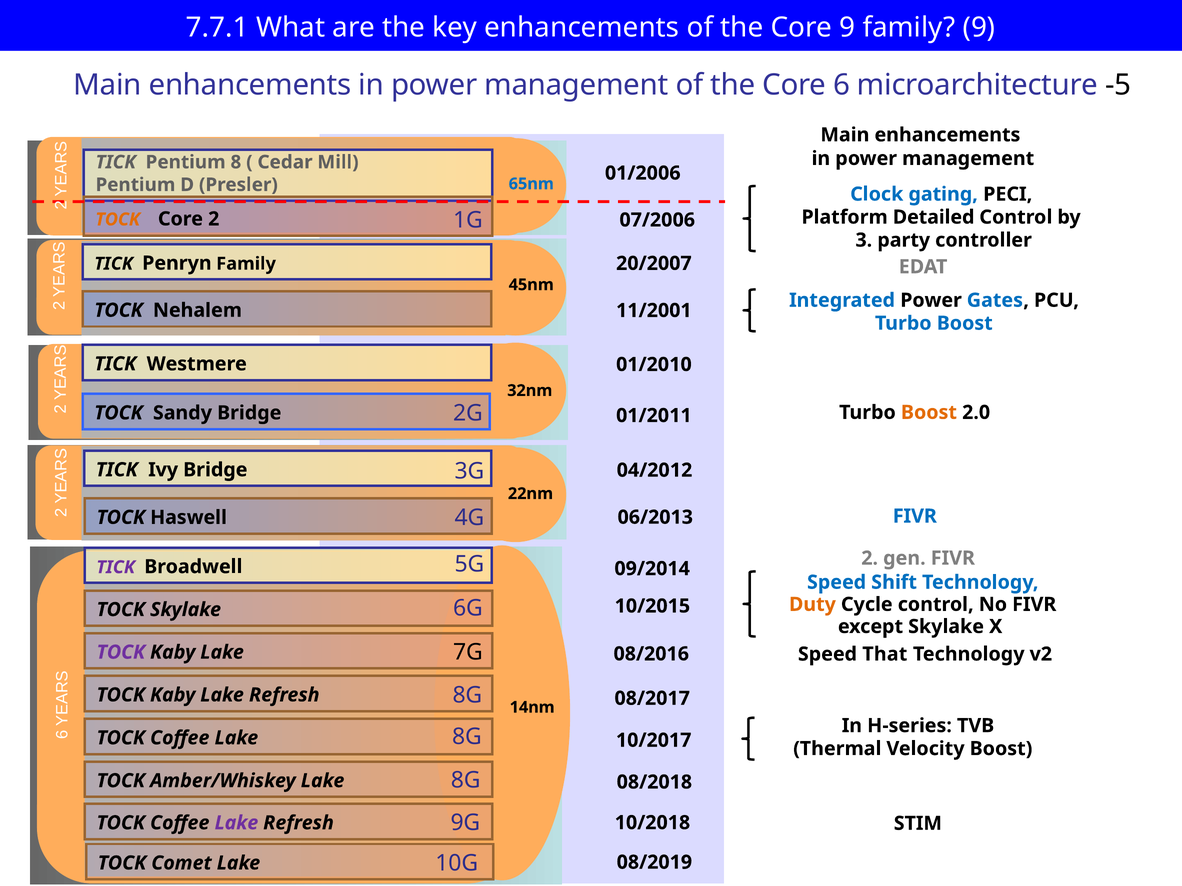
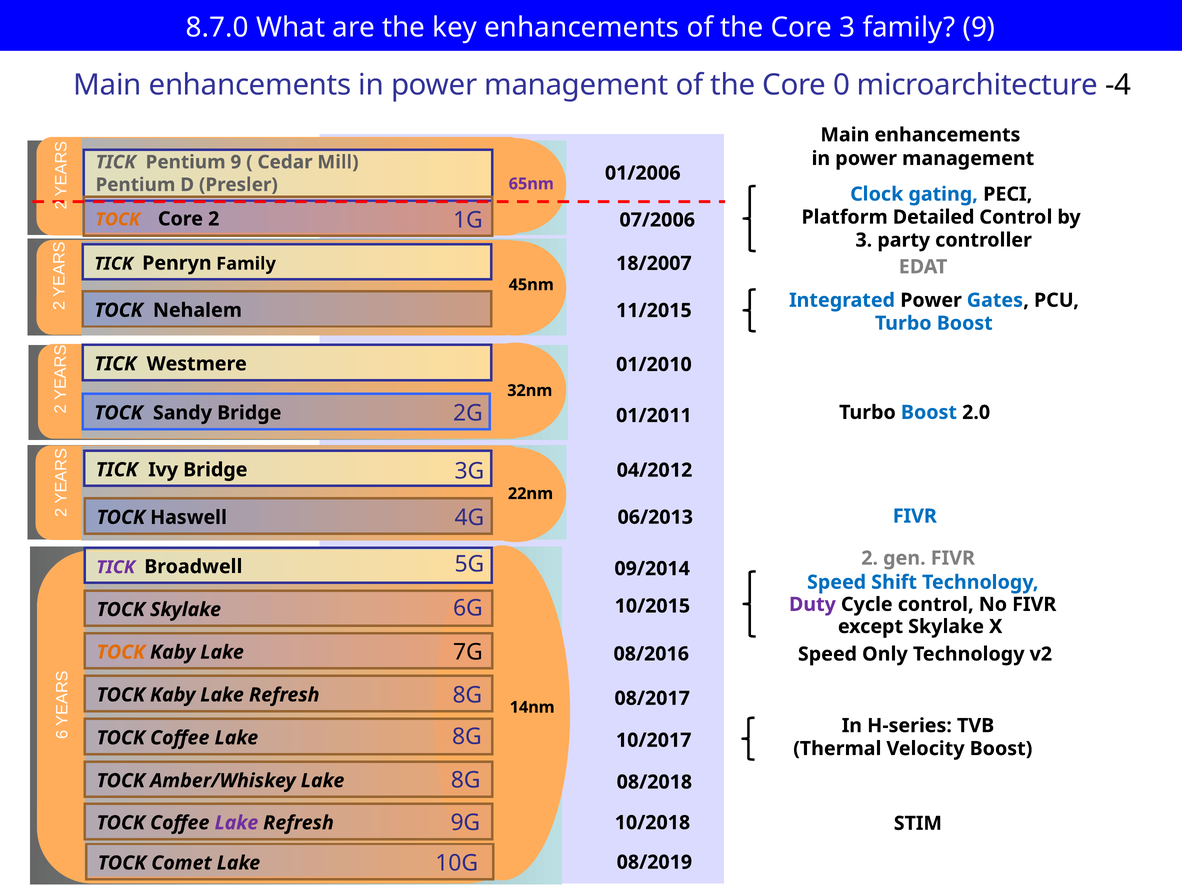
7.7.1: 7.7.1 -> 8.7.0
Core 9: 9 -> 3
Core 6: 6 -> 0
-5: -5 -> -4
Pentium 8: 8 -> 9
65nm colour: blue -> purple
20/2007: 20/2007 -> 18/2007
11/2001: 11/2001 -> 11/2015
Boost at (929, 413) colour: orange -> blue
Duty colour: orange -> purple
TOCK at (121, 653) colour: purple -> orange
That: That -> Only
